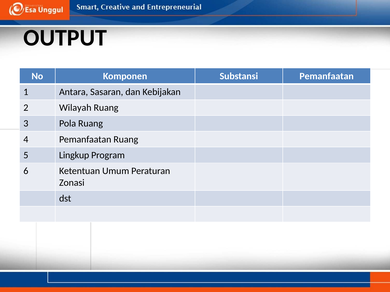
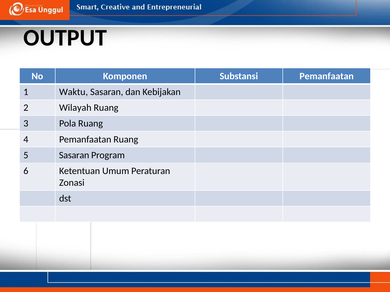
Antara: Antara -> Waktu
5 Lingkup: Lingkup -> Sasaran
